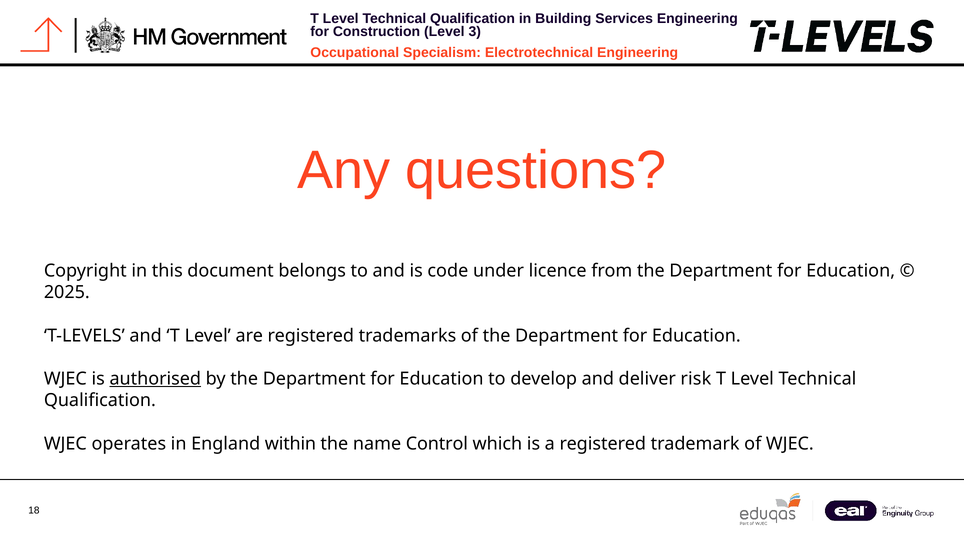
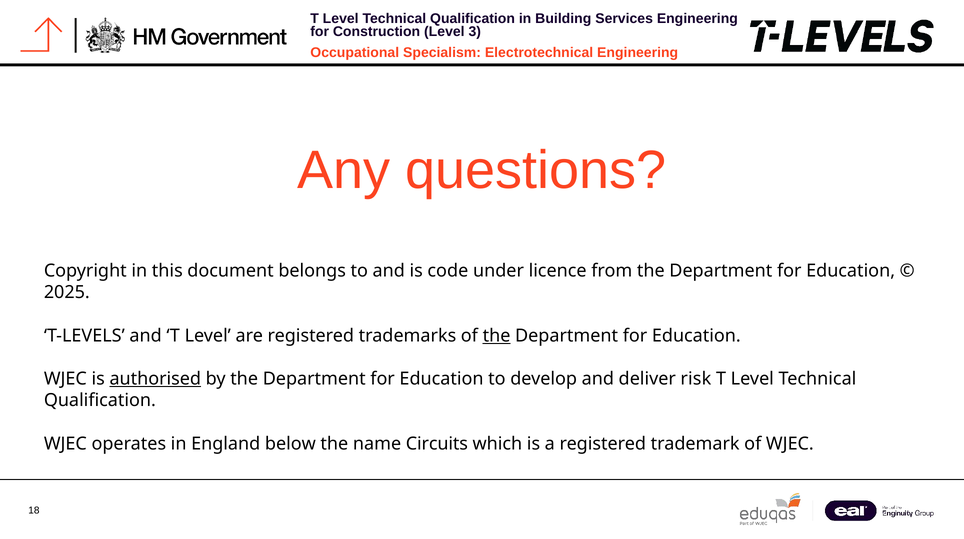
the at (497, 336) underline: none -> present
within: within -> below
Control: Control -> Circuits
